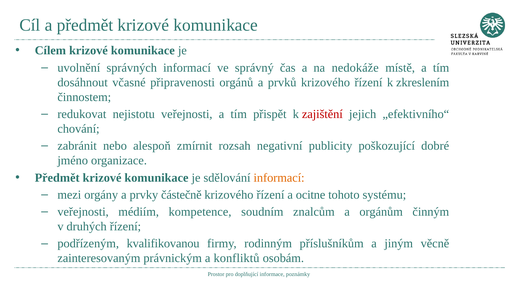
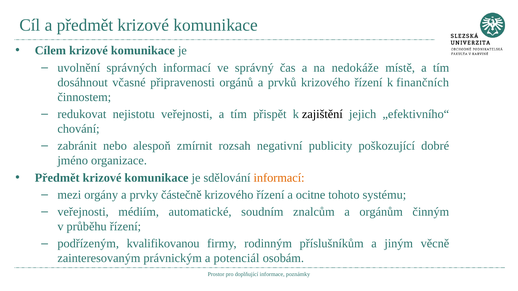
zkreslením: zkreslením -> finančních
zajištění colour: red -> black
kompetence: kompetence -> automatické
druhých: druhých -> průběhu
konfliktů: konfliktů -> potenciál
